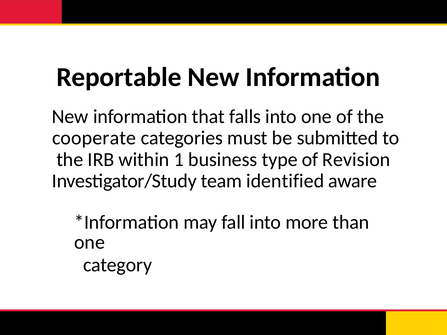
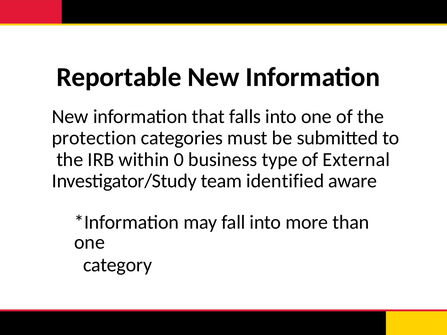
cooperate: cooperate -> protection
1: 1 -> 0
Revision: Revision -> External
